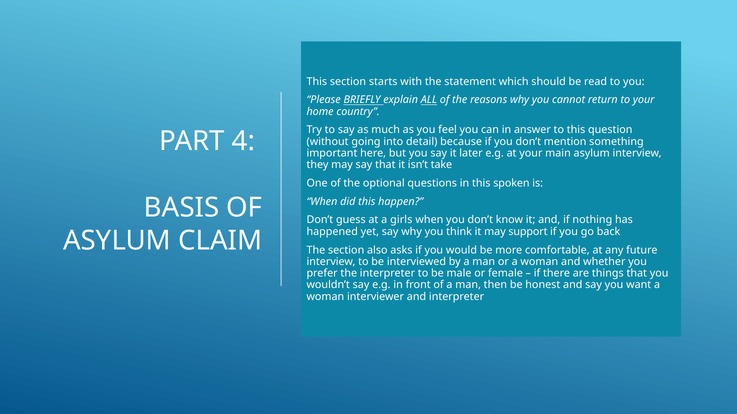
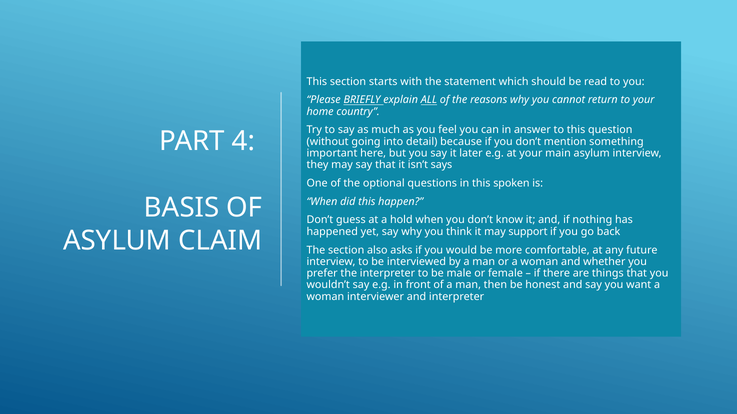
take: take -> says
girls: girls -> hold
